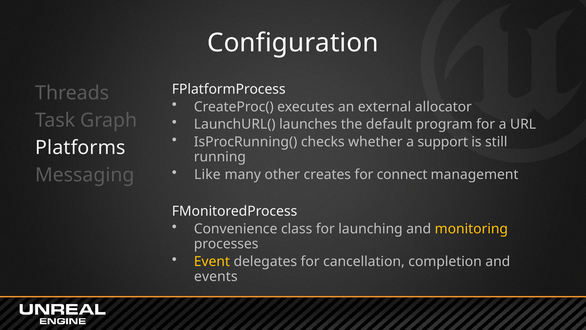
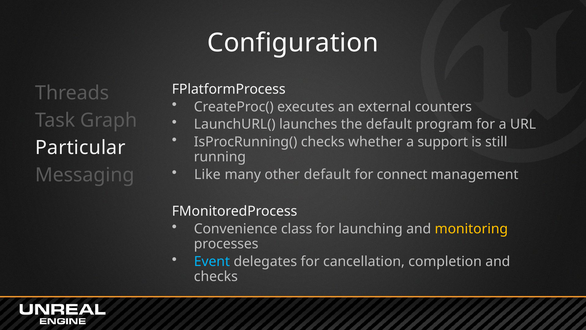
allocator: allocator -> counters
Platforms: Platforms -> Particular
other creates: creates -> default
Event colour: yellow -> light blue
events at (216, 276): events -> checks
